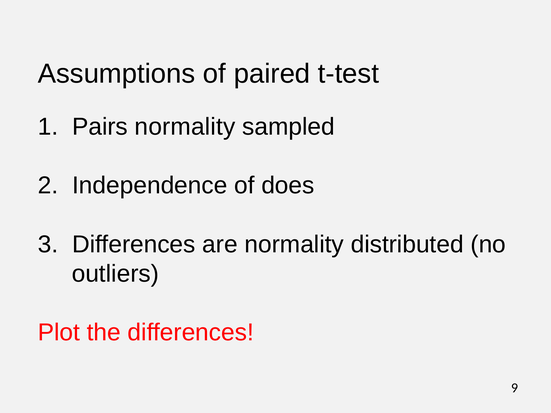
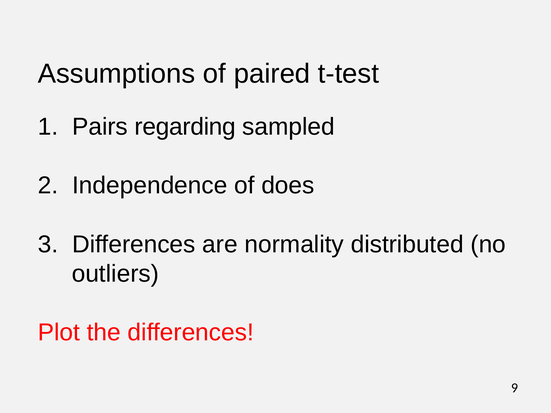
Pairs normality: normality -> regarding
